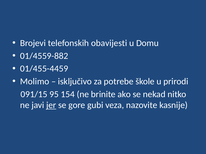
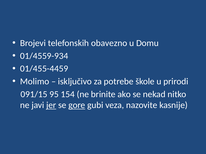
obavijesti: obavijesti -> obavezno
01/4559-882: 01/4559-882 -> 01/4559-934
gore underline: none -> present
